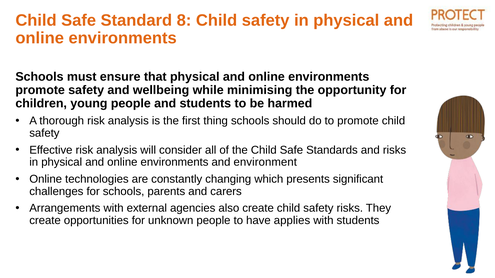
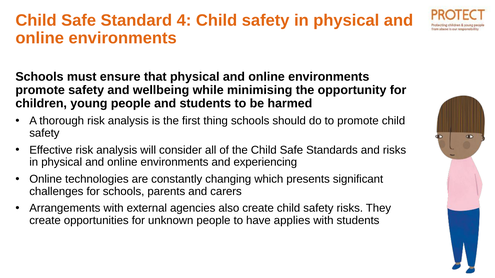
8: 8 -> 4
environment: environment -> experiencing
